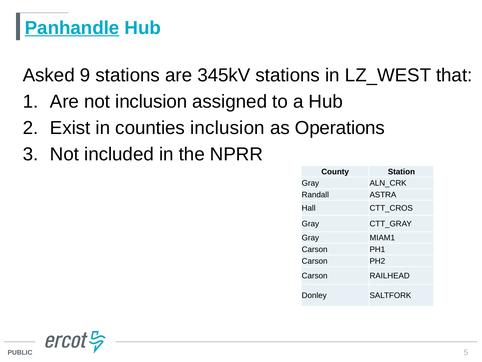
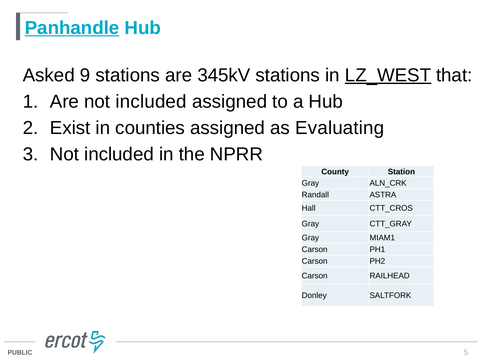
LZ_WEST underline: none -> present
Are not inclusion: inclusion -> included
counties inclusion: inclusion -> assigned
Operations: Operations -> Evaluating
